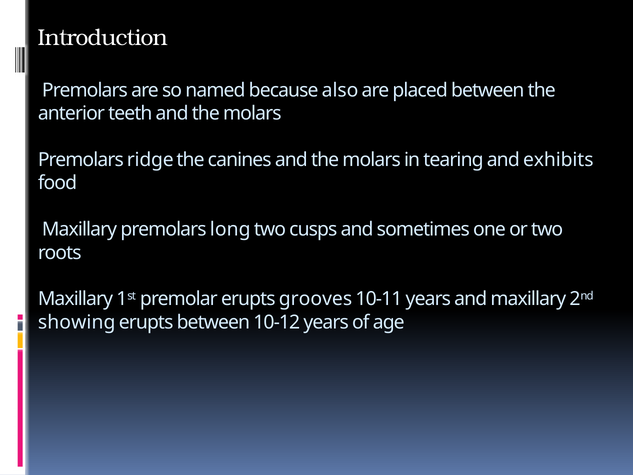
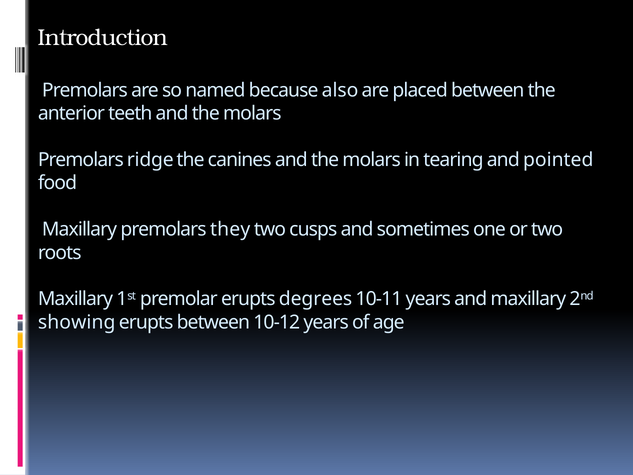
exhibits: exhibits -> pointed
long: long -> they
grooves: grooves -> degrees
